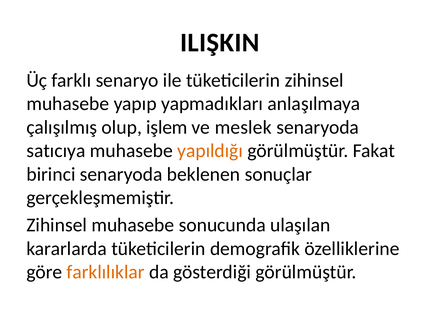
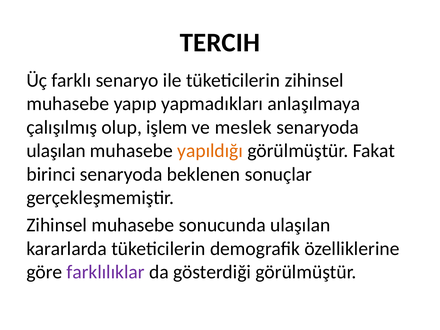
ILIŞKIN: ILIŞKIN -> TERCIH
satıcıya at (56, 151): satıcıya -> ulaşılan
farklılıklar colour: orange -> purple
